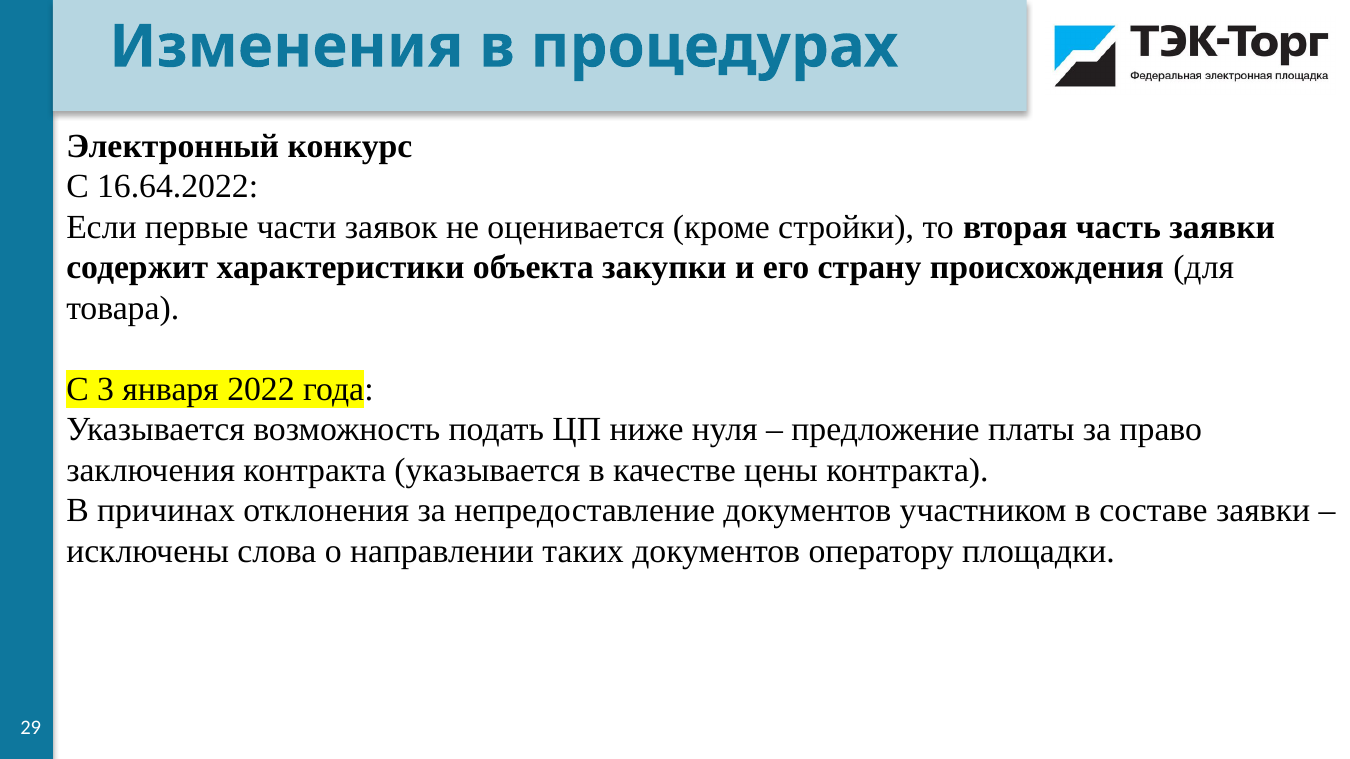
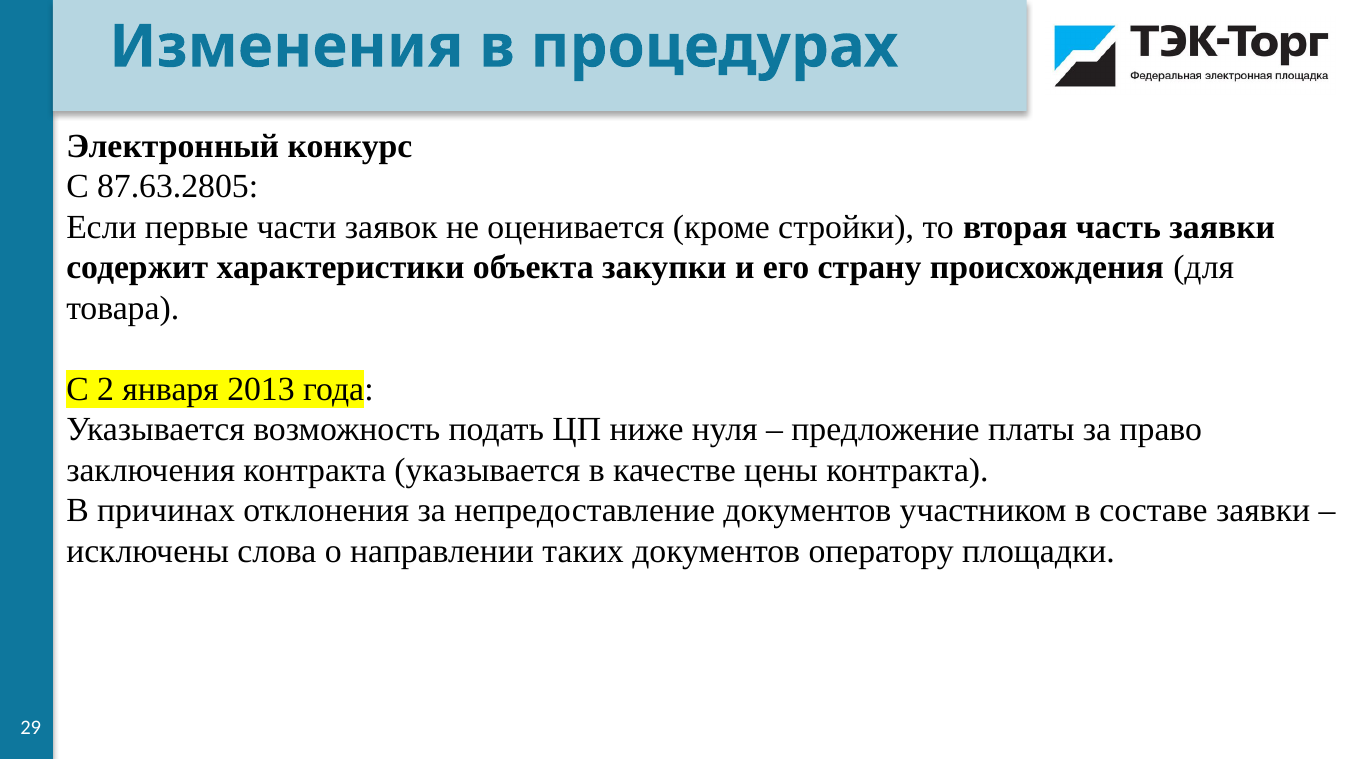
16.64.2022: 16.64.2022 -> 87.63.2805
3: 3 -> 2
2022: 2022 -> 2013
